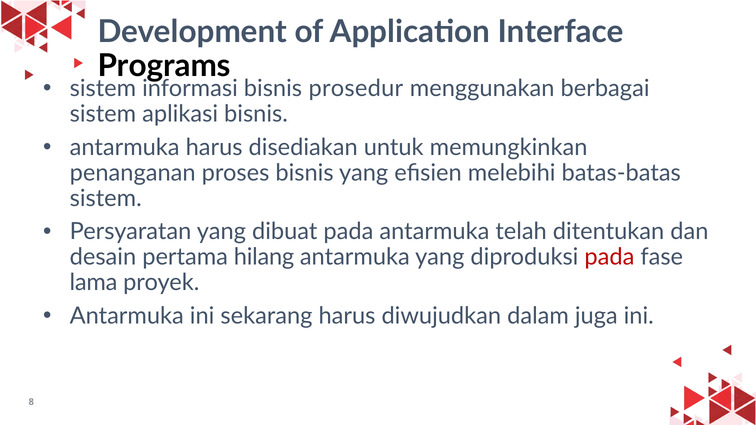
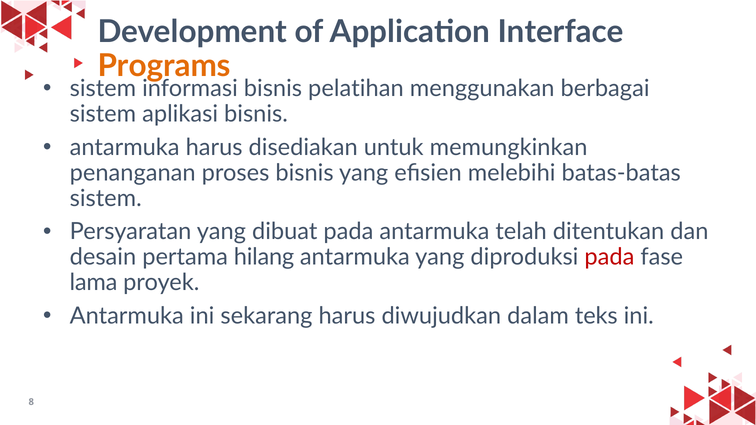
Programs colour: black -> orange
prosedur: prosedur -> pelatihan
juga: juga -> teks
